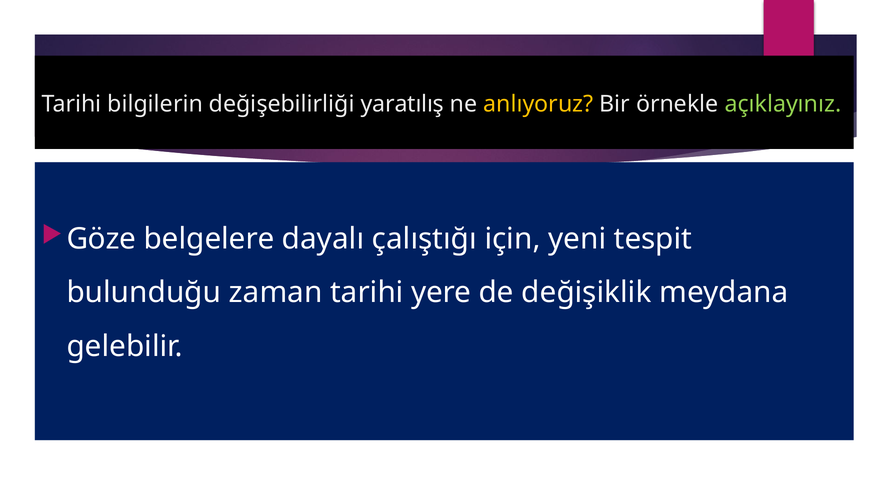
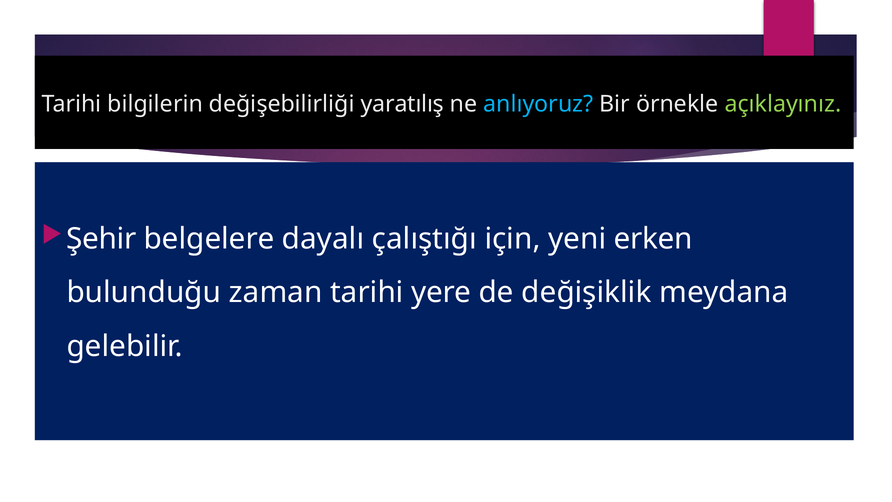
anlıyoruz colour: yellow -> light blue
Göze: Göze -> Şehir
tespit: tespit -> erken
